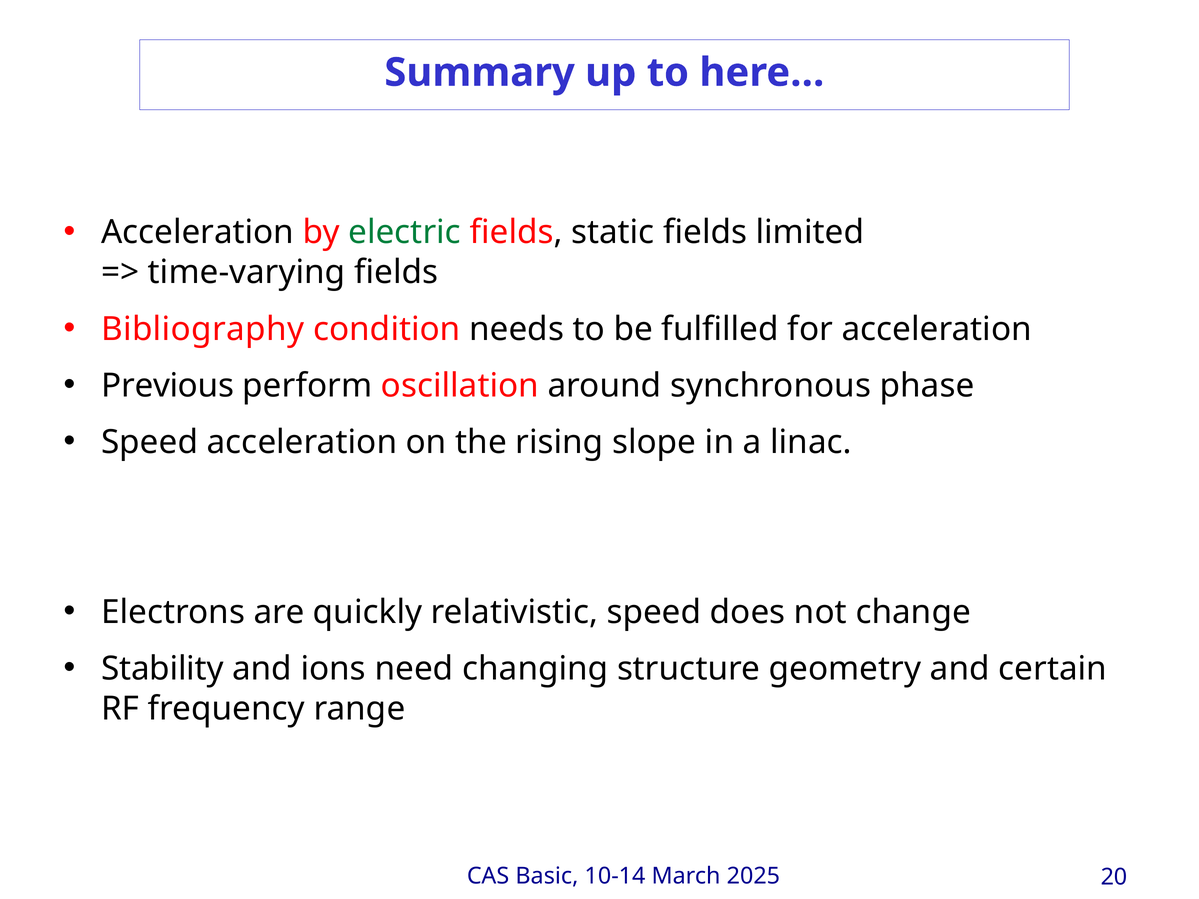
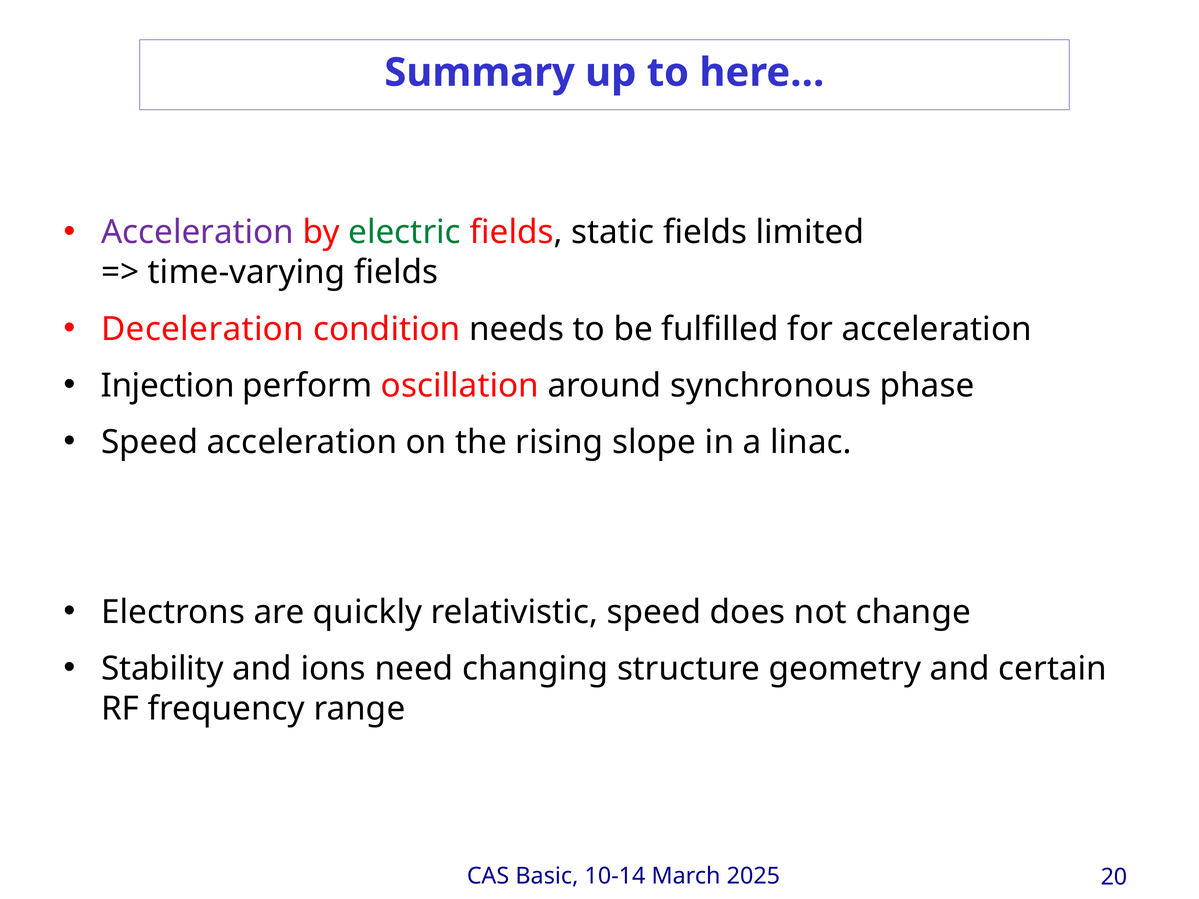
Acceleration at (198, 233) colour: black -> purple
Bibliography: Bibliography -> Deceleration
Previous: Previous -> Injection
